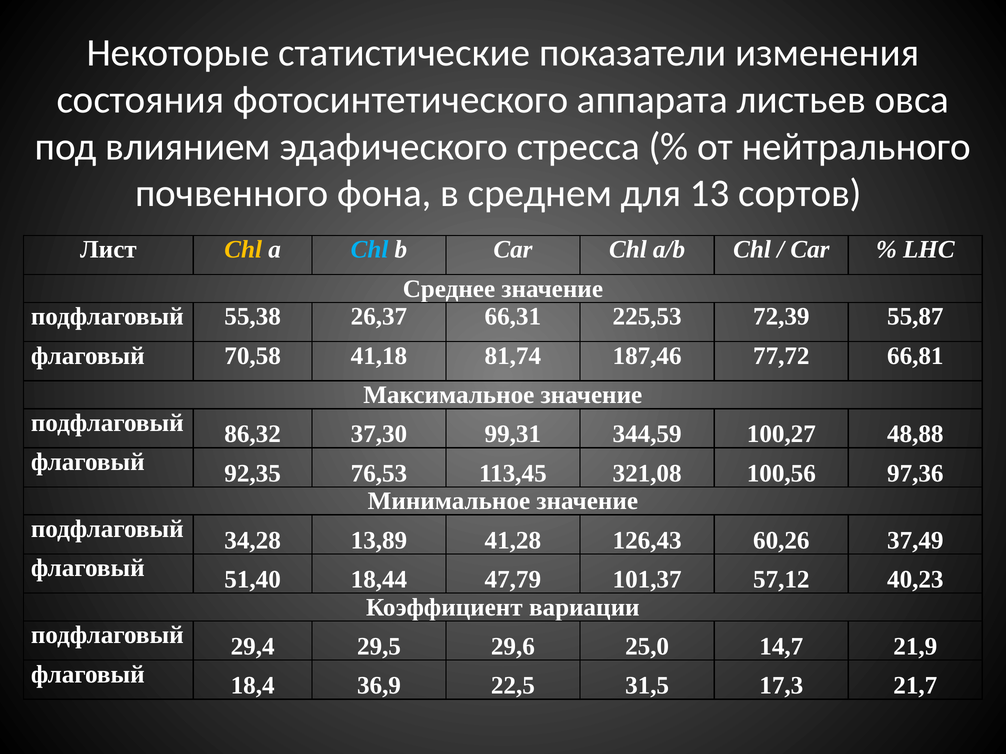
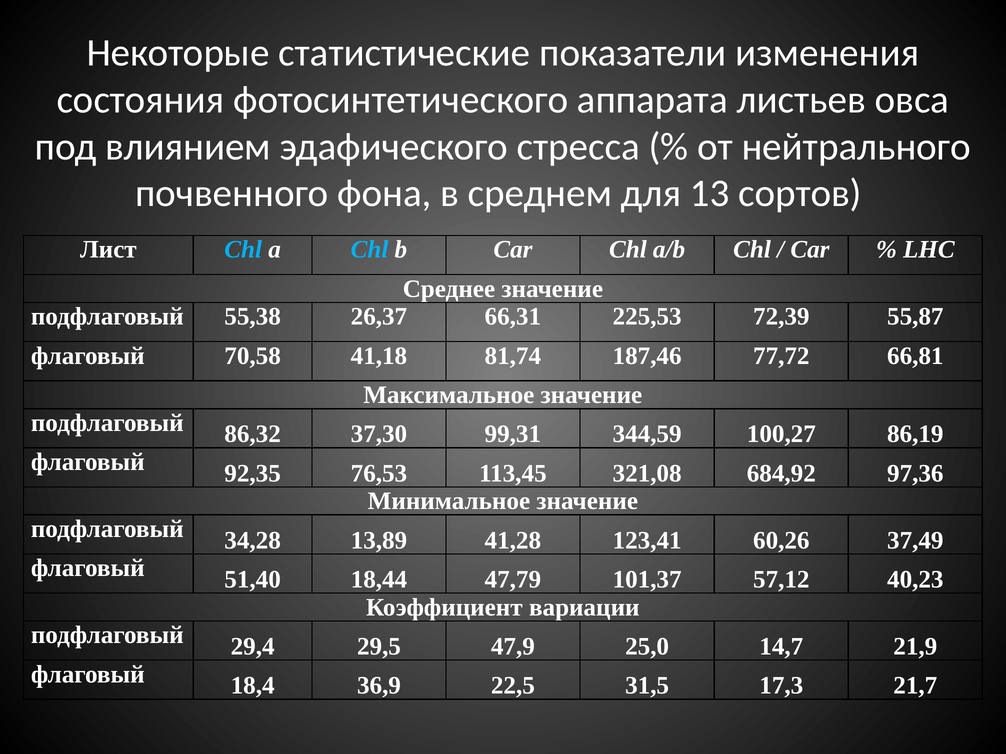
Chl at (243, 250) colour: yellow -> light blue
48,88: 48,88 -> 86,19
100,56: 100,56 -> 684,92
126,43: 126,43 -> 123,41
29,6: 29,6 -> 47,9
